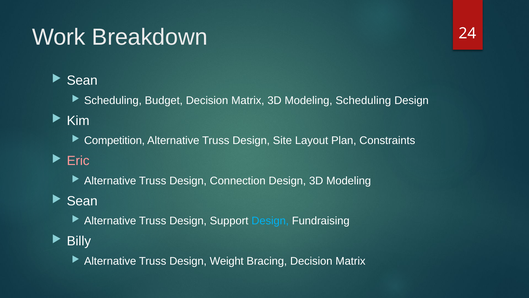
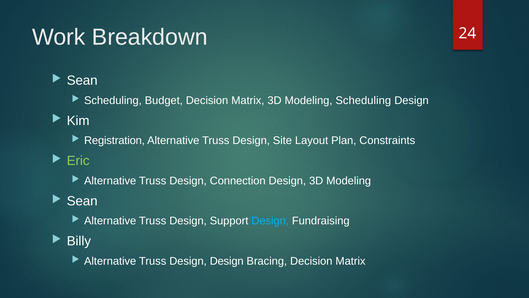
Competition: Competition -> Registration
Eric colour: pink -> light green
Design Weight: Weight -> Design
